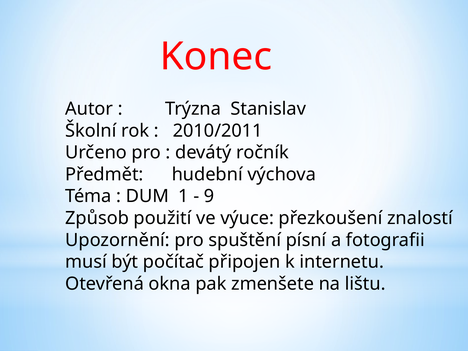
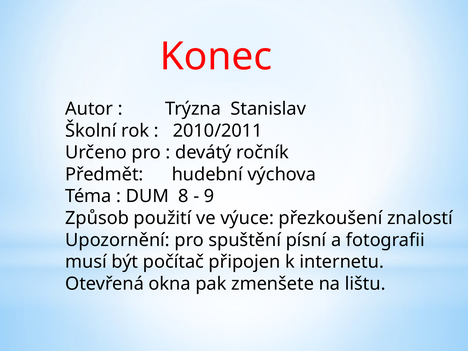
1: 1 -> 8
